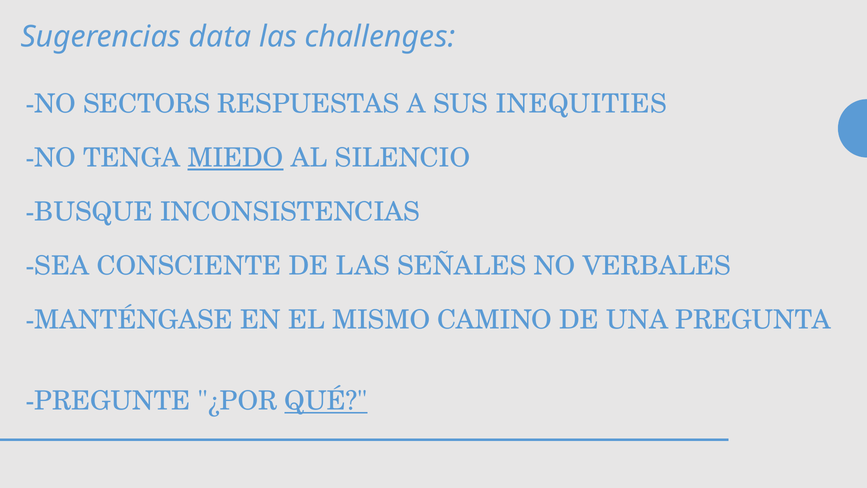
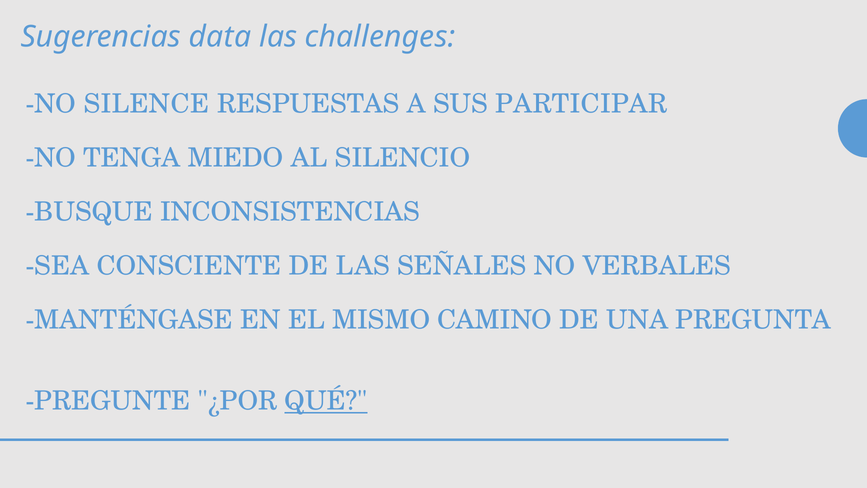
SECTORS: SECTORS -> SILENCE
INEQUITIES: INEQUITIES -> PARTICIPAR
MIEDO underline: present -> none
